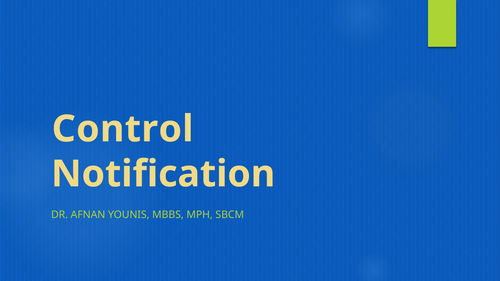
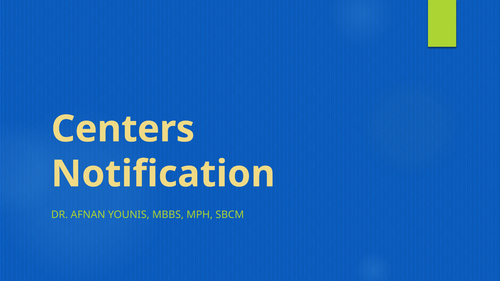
Control: Control -> Centers
